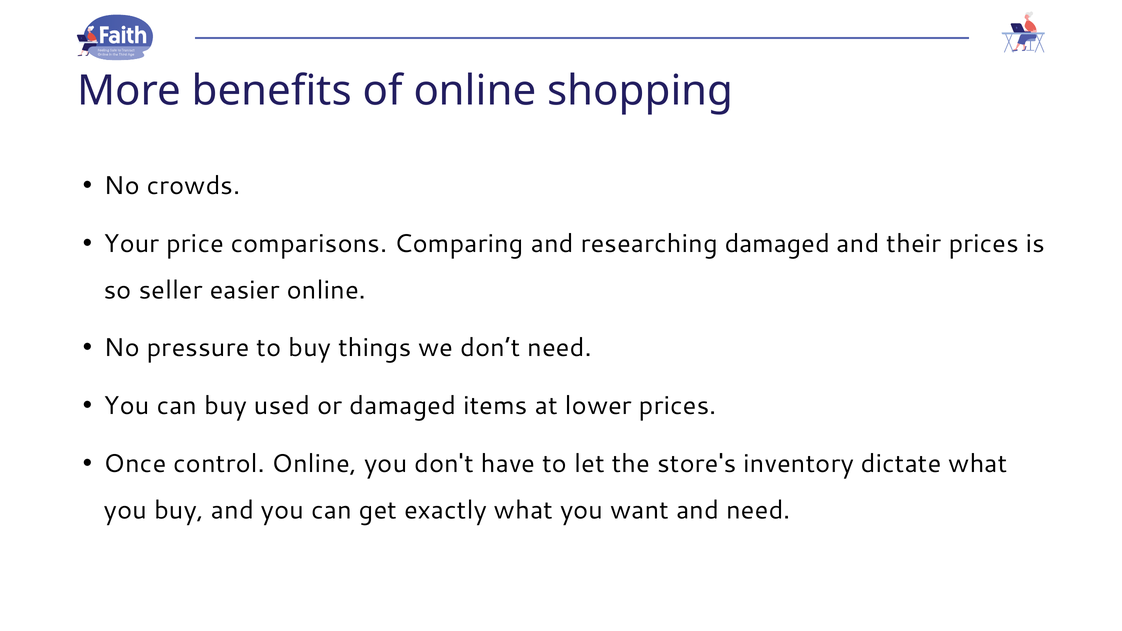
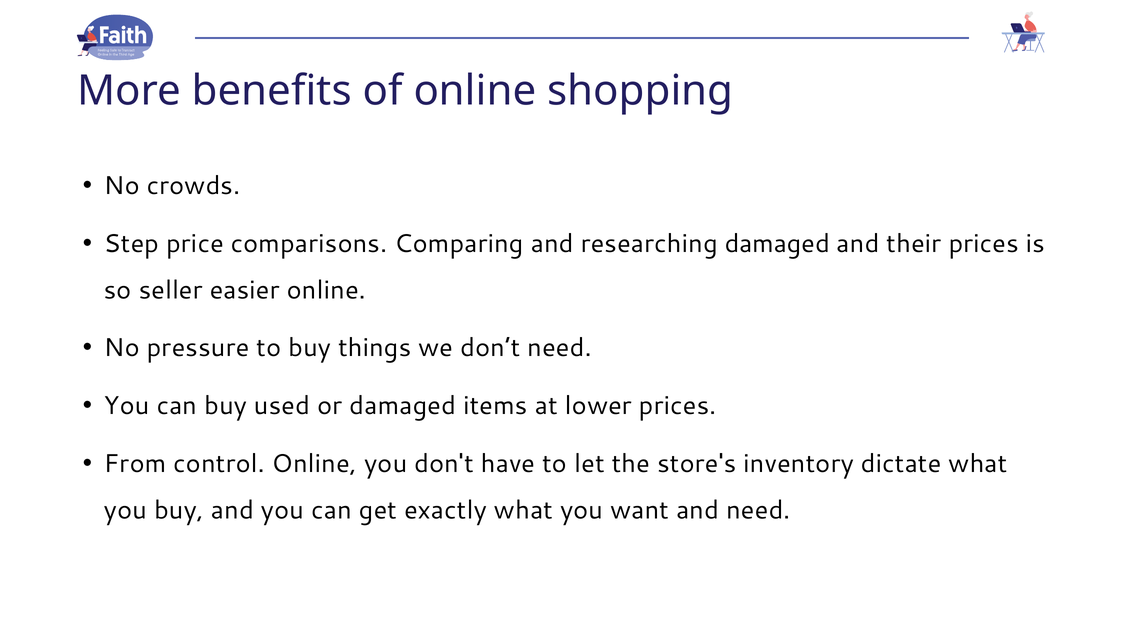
Your: Your -> Step
Once: Once -> From
